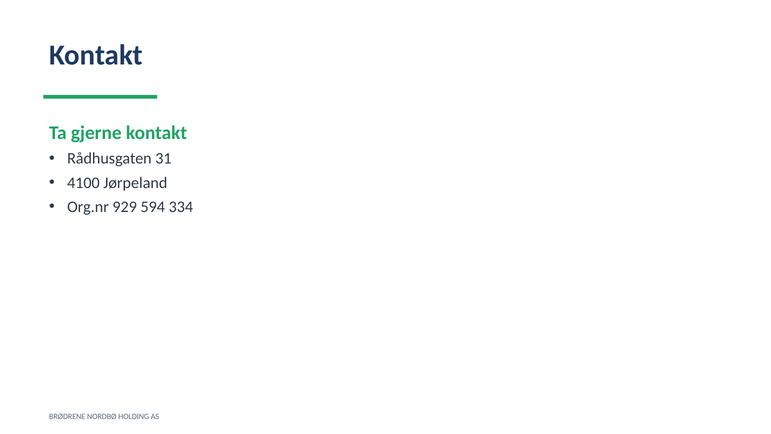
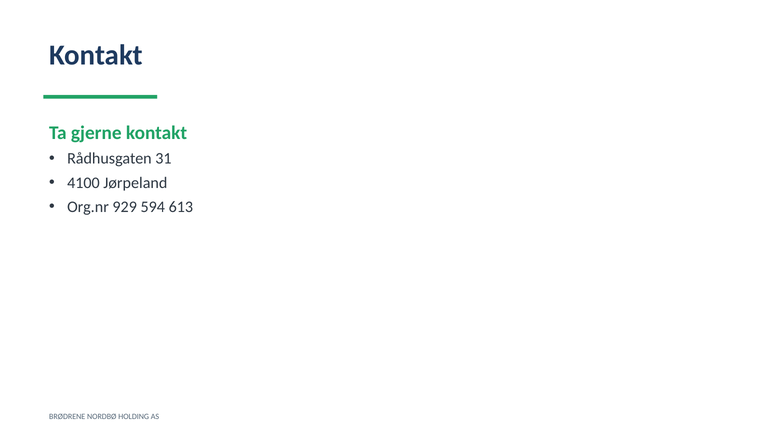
334: 334 -> 613
